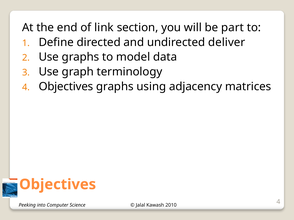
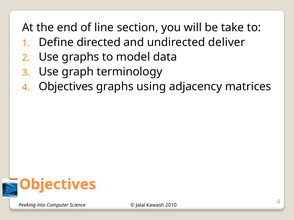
link: link -> line
part: part -> take
